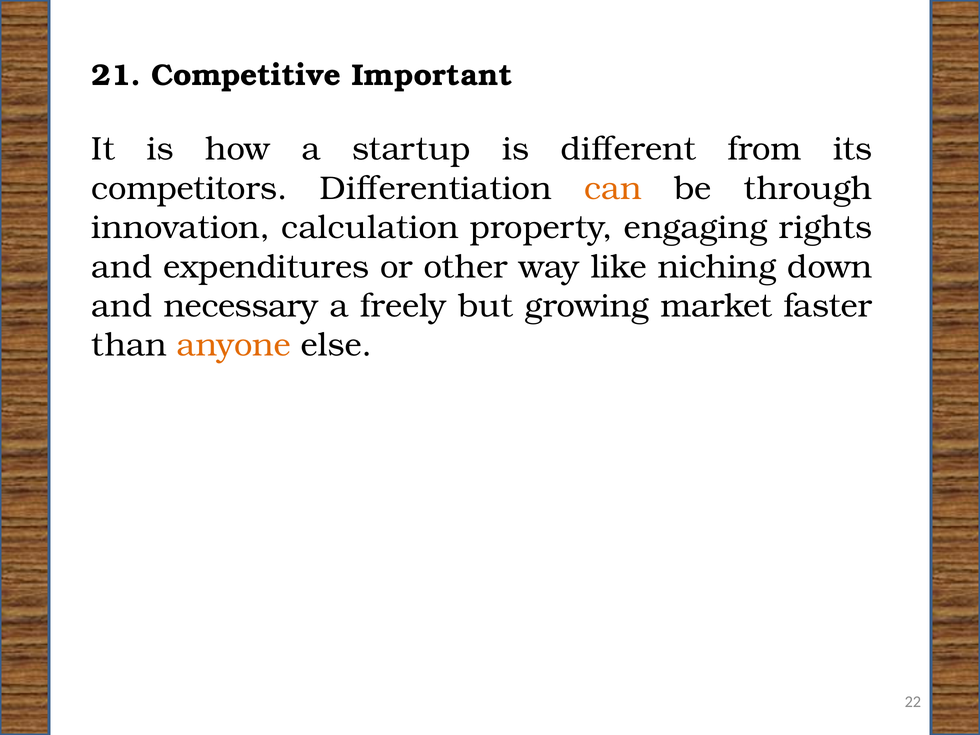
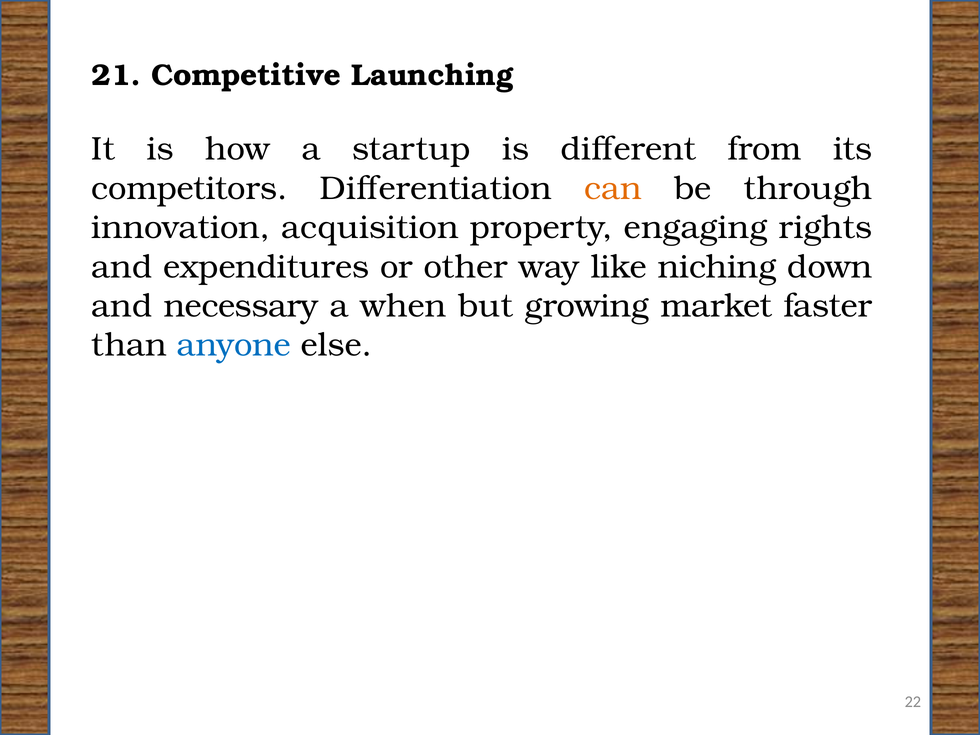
Important: Important -> Launching
calculation: calculation -> acquisition
freely: freely -> when
anyone colour: orange -> blue
